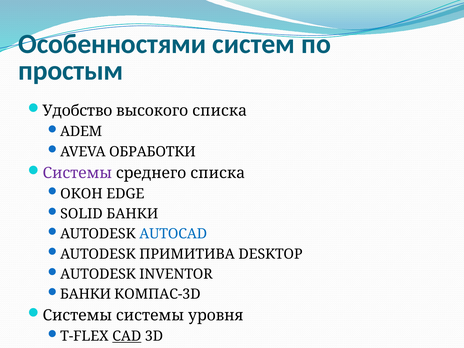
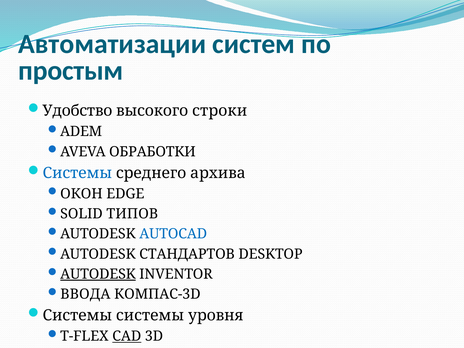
Особенностями: Особенностями -> Автоматизации
высокого списка: списка -> строки
Системы at (77, 173) colour: purple -> blue
среднего списка: списка -> архива
SOLID БАНКИ: БАНКИ -> ТИПОВ
ПРИМИТИВА: ПРИМИТИВА -> СТАНДАРТОВ
AUTODESK at (98, 274) underline: none -> present
БАНКИ at (86, 294): БАНКИ -> ВВОДА
